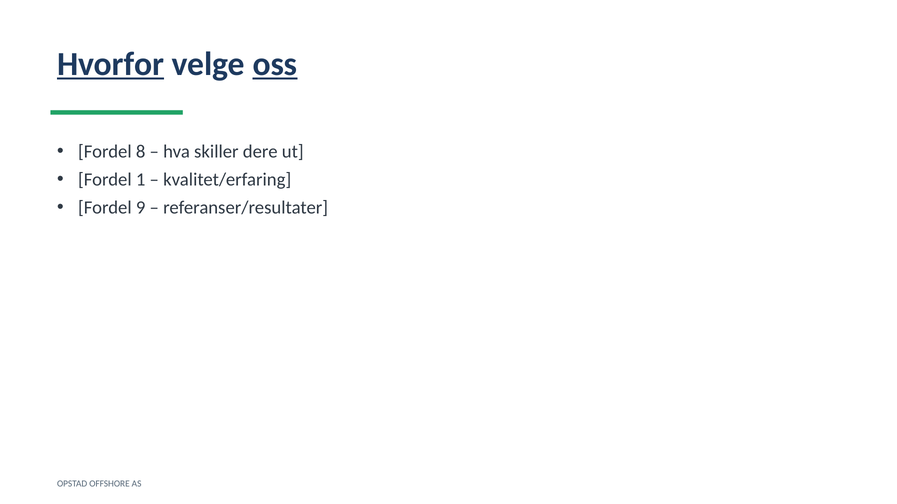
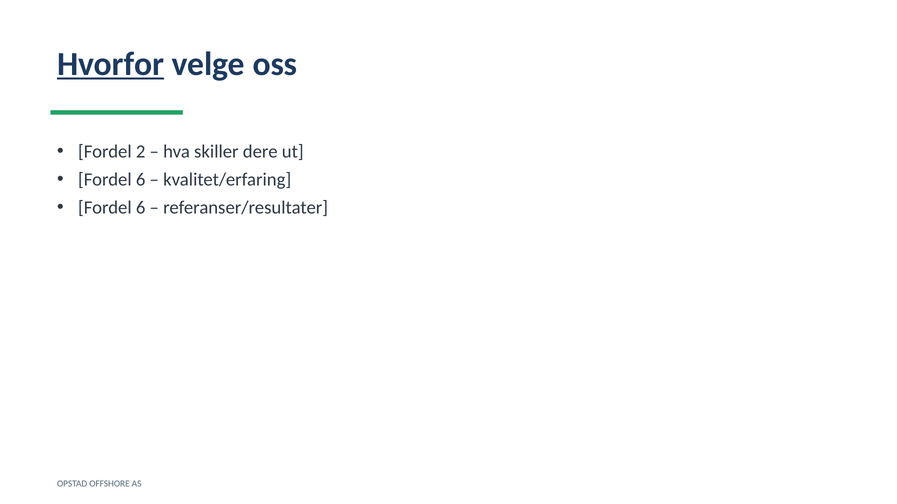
oss underline: present -> none
8: 8 -> 2
1 at (141, 180): 1 -> 6
9 at (141, 208): 9 -> 6
